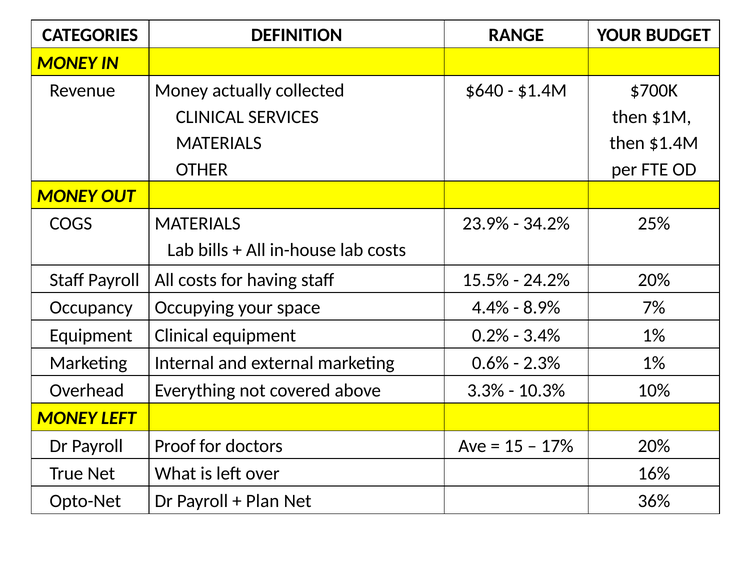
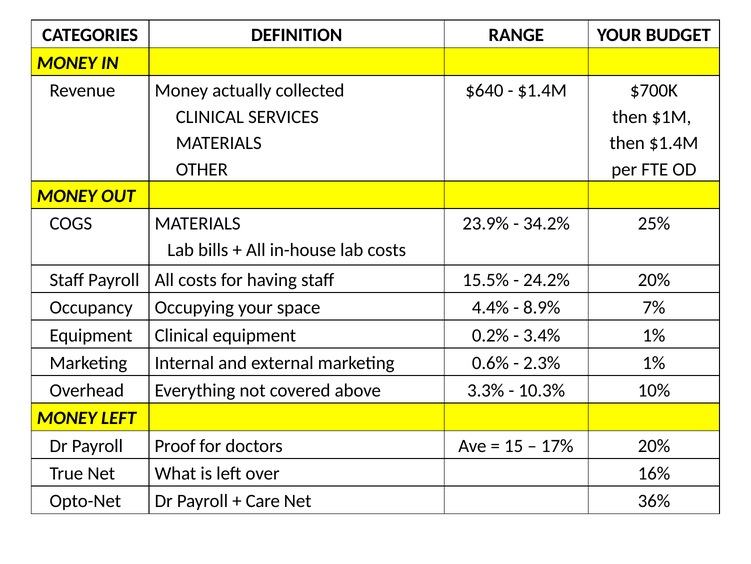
Plan: Plan -> Care
